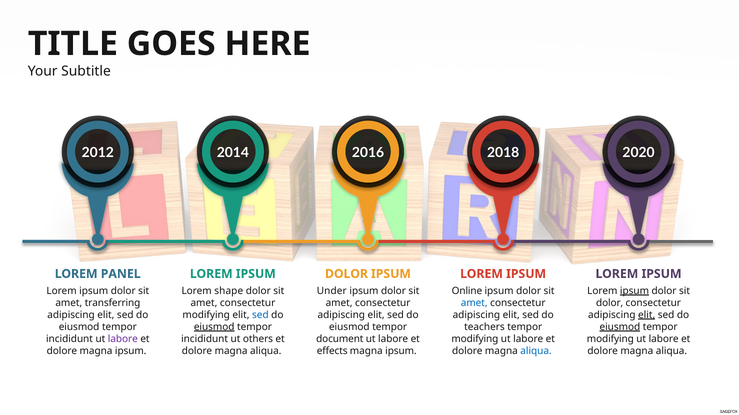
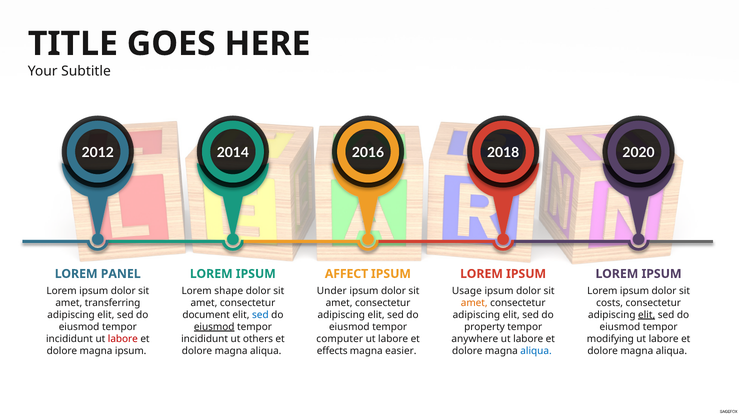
DOLOR at (346, 274): DOLOR -> AFFECT
Online: Online -> Usage
ipsum at (634, 291) underline: present -> none
amet at (474, 303) colour: blue -> orange
dolor at (610, 303): dolor -> costs
modifying at (206, 315): modifying -> document
teachers: teachers -> property
eiusmod at (620, 327) underline: present -> none
labore at (123, 339) colour: purple -> red
document: document -> computer
modifying at (475, 339): modifying -> anywhere
ipsum at (401, 351): ipsum -> easier
